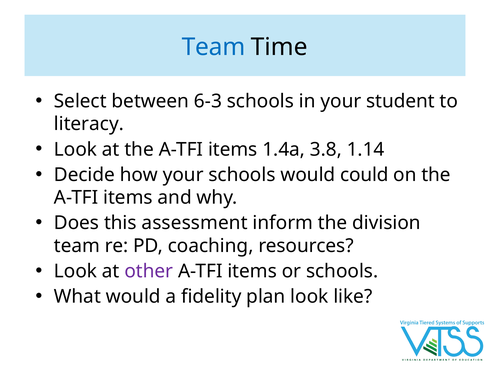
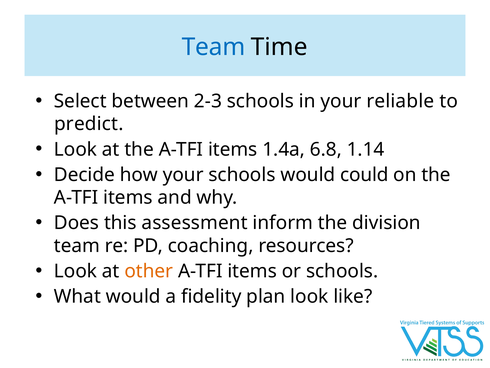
6-3: 6-3 -> 2-3
student: student -> reliable
literacy: literacy -> predict
3.8: 3.8 -> 6.8
other colour: purple -> orange
